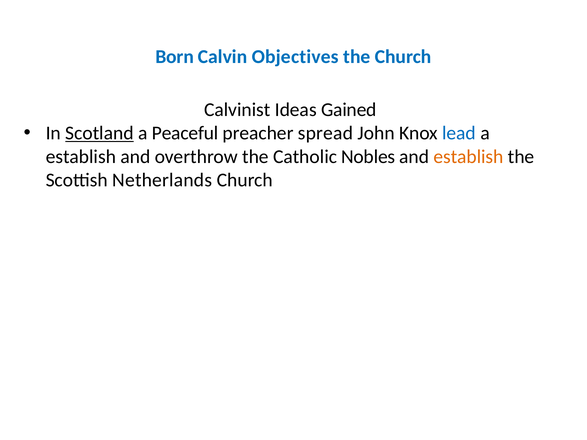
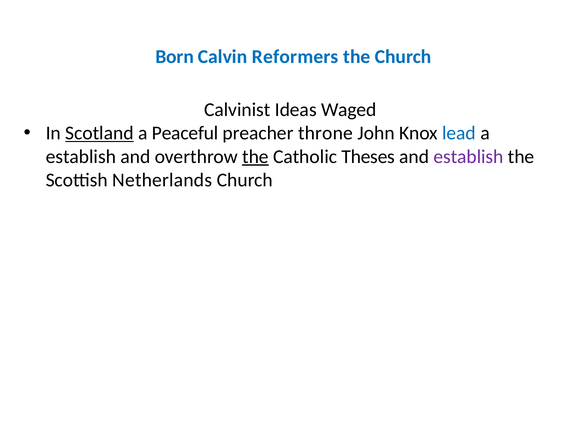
Objectives: Objectives -> Reformers
Gained: Gained -> Waged
spread: spread -> throne
the at (255, 157) underline: none -> present
Nobles: Nobles -> Theses
establish at (468, 157) colour: orange -> purple
